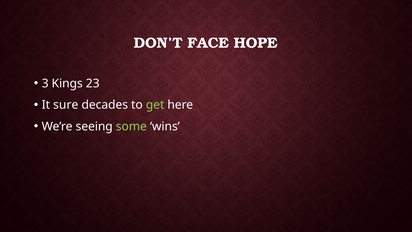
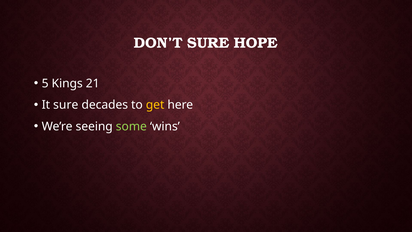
DON’T FACE: FACE -> SURE
3: 3 -> 5
23: 23 -> 21
get colour: light green -> yellow
